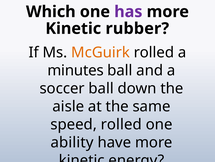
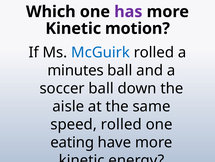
rubber: rubber -> motion
McGuirk colour: orange -> blue
ability: ability -> eating
